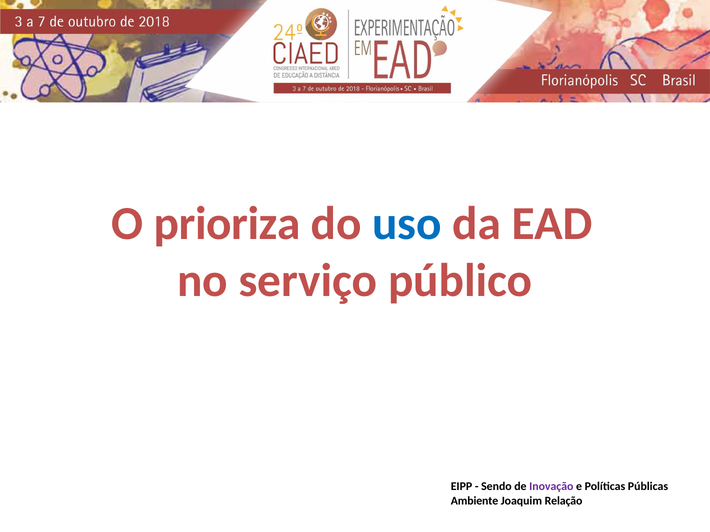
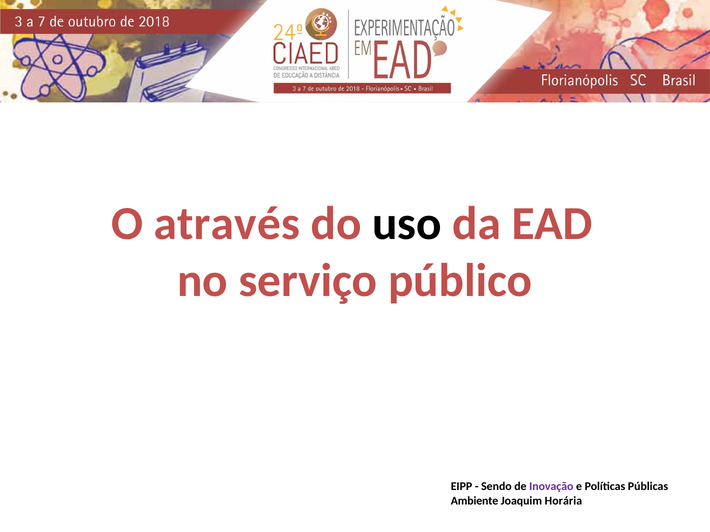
prioriza: prioriza -> através
uso colour: blue -> black
Relação: Relação -> Horária
